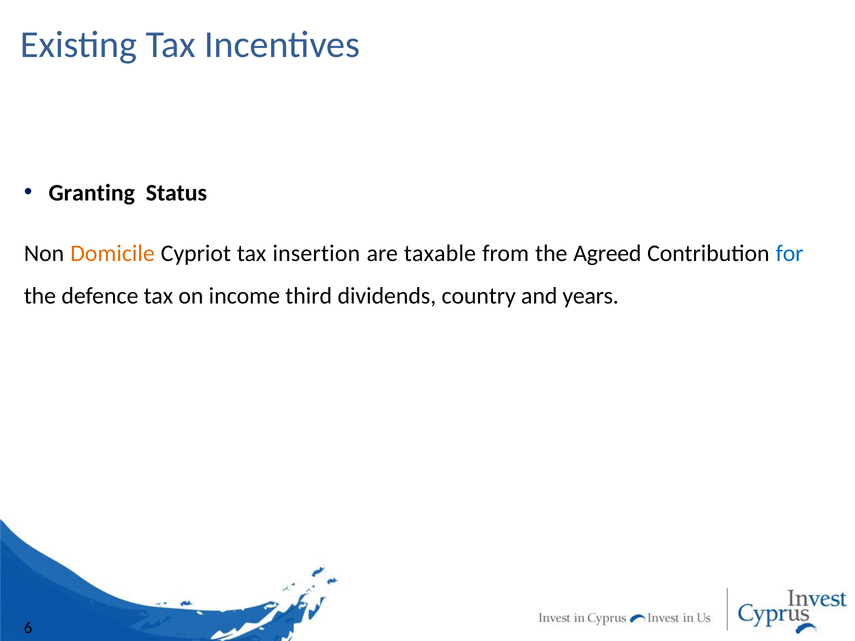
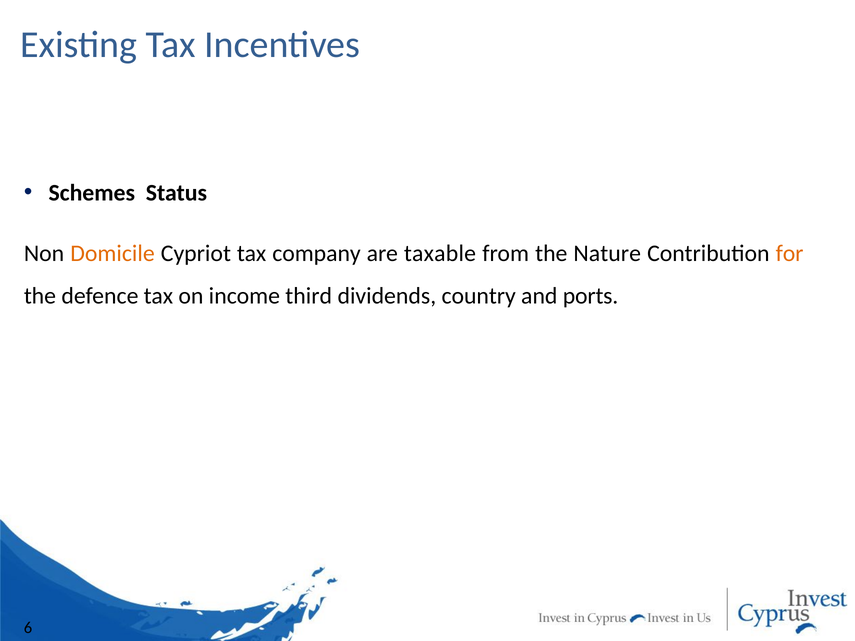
Granting: Granting -> Schemes
insertion: insertion -> company
Agreed: Agreed -> Nature
for colour: blue -> orange
years: years -> ports
